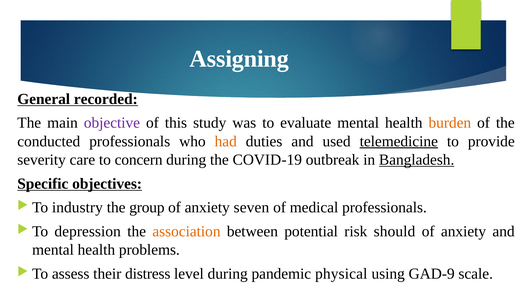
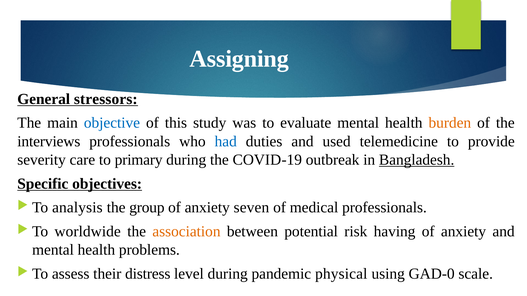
recorded: recorded -> stressors
objective colour: purple -> blue
conducted: conducted -> interviews
had colour: orange -> blue
telemedicine underline: present -> none
concern: concern -> primary
industry: industry -> analysis
depression: depression -> worldwide
should: should -> having
GAD-9: GAD-9 -> GAD-0
